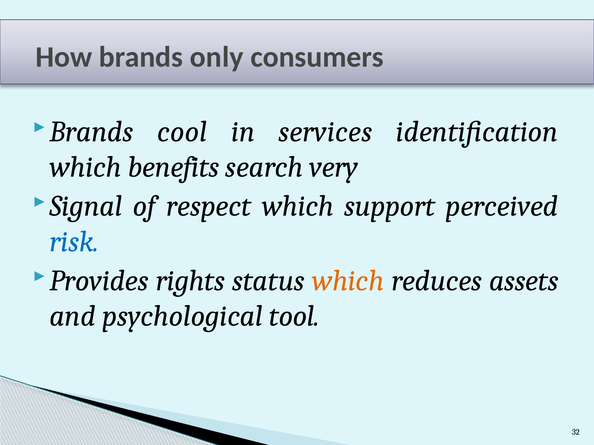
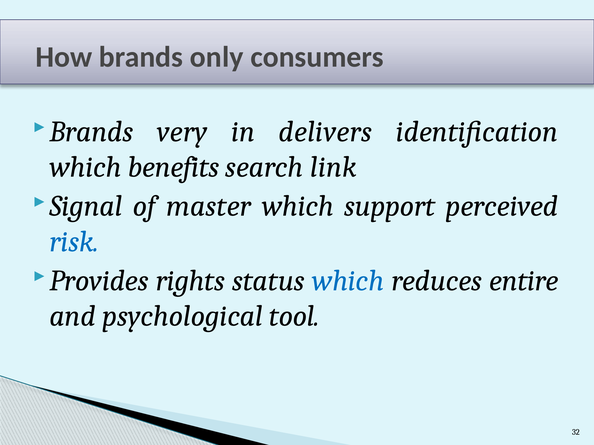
cool: cool -> very
services: services -> delivers
very: very -> link
respect: respect -> master
which at (348, 281) colour: orange -> blue
assets: assets -> entire
